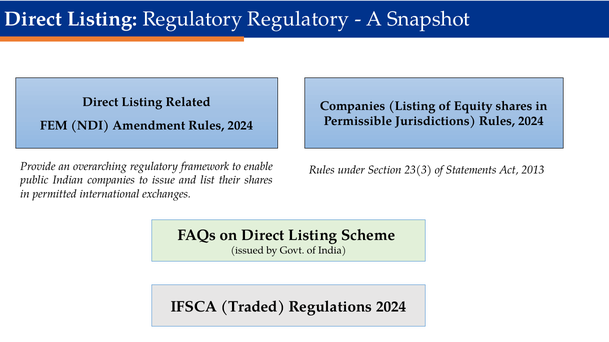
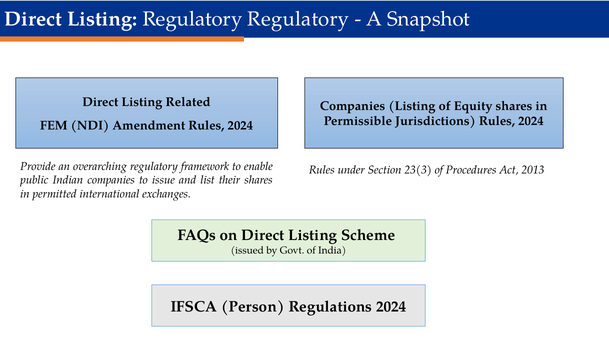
Statements: Statements -> Procedures
Traded: Traded -> Person
